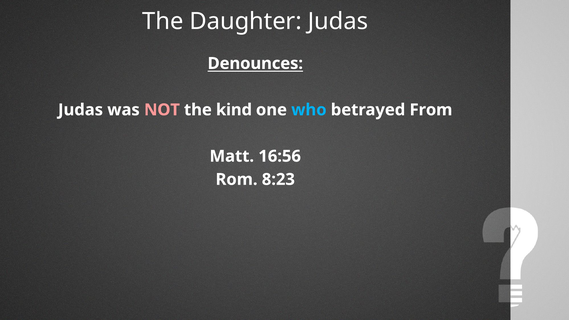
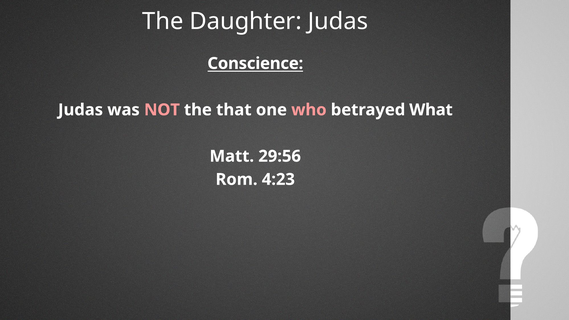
Denounces: Denounces -> Conscience
kind: kind -> that
who colour: light blue -> pink
From: From -> What
16:56: 16:56 -> 29:56
8:23: 8:23 -> 4:23
